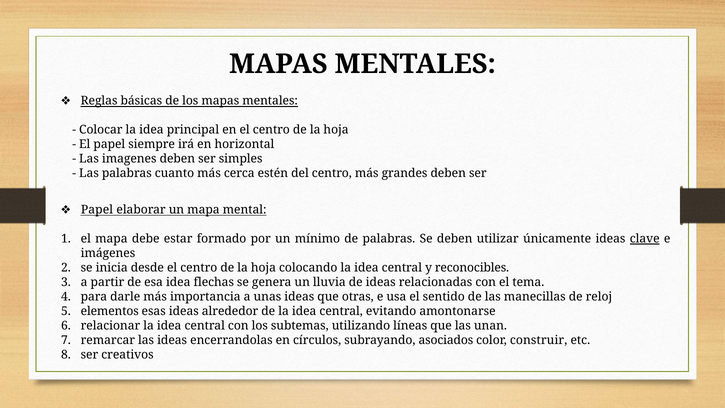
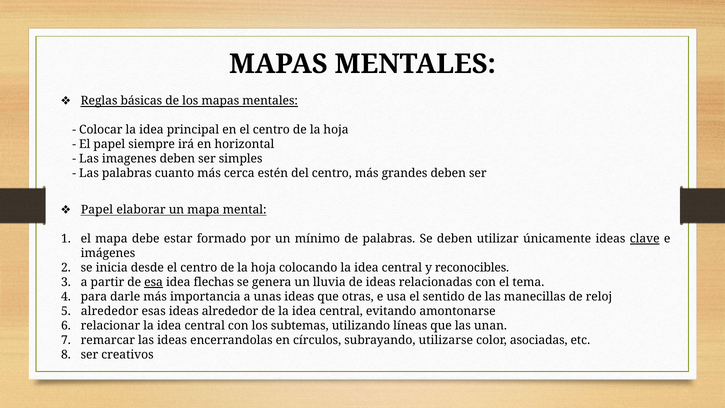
esa underline: none -> present
elementos at (110, 311): elementos -> alrededor
asociados: asociados -> utilizarse
construir: construir -> asociadas
